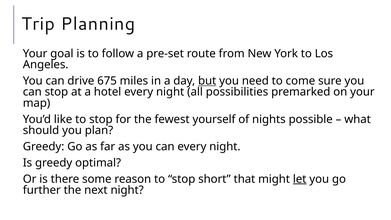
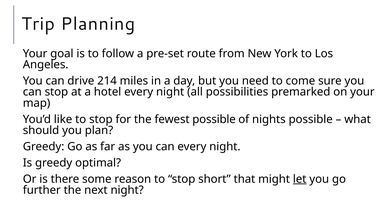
675: 675 -> 214
but underline: present -> none
fewest yourself: yourself -> possible
